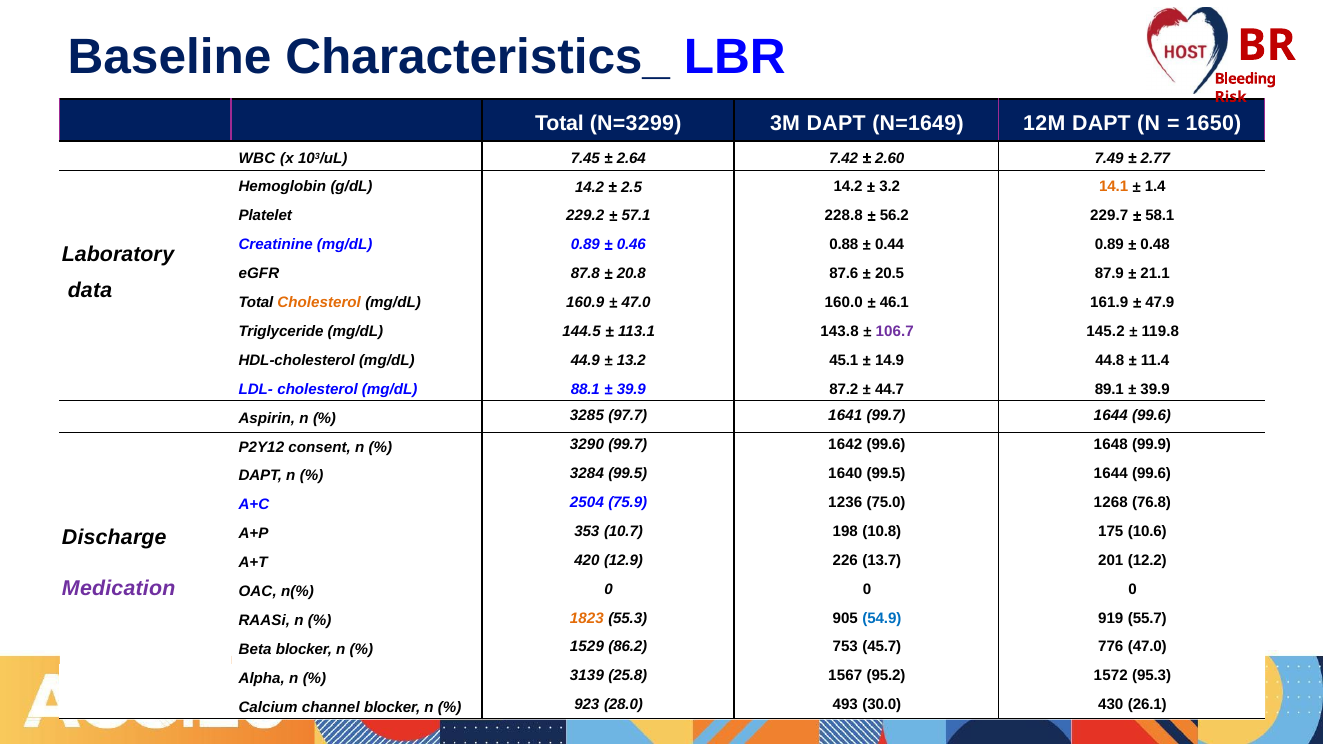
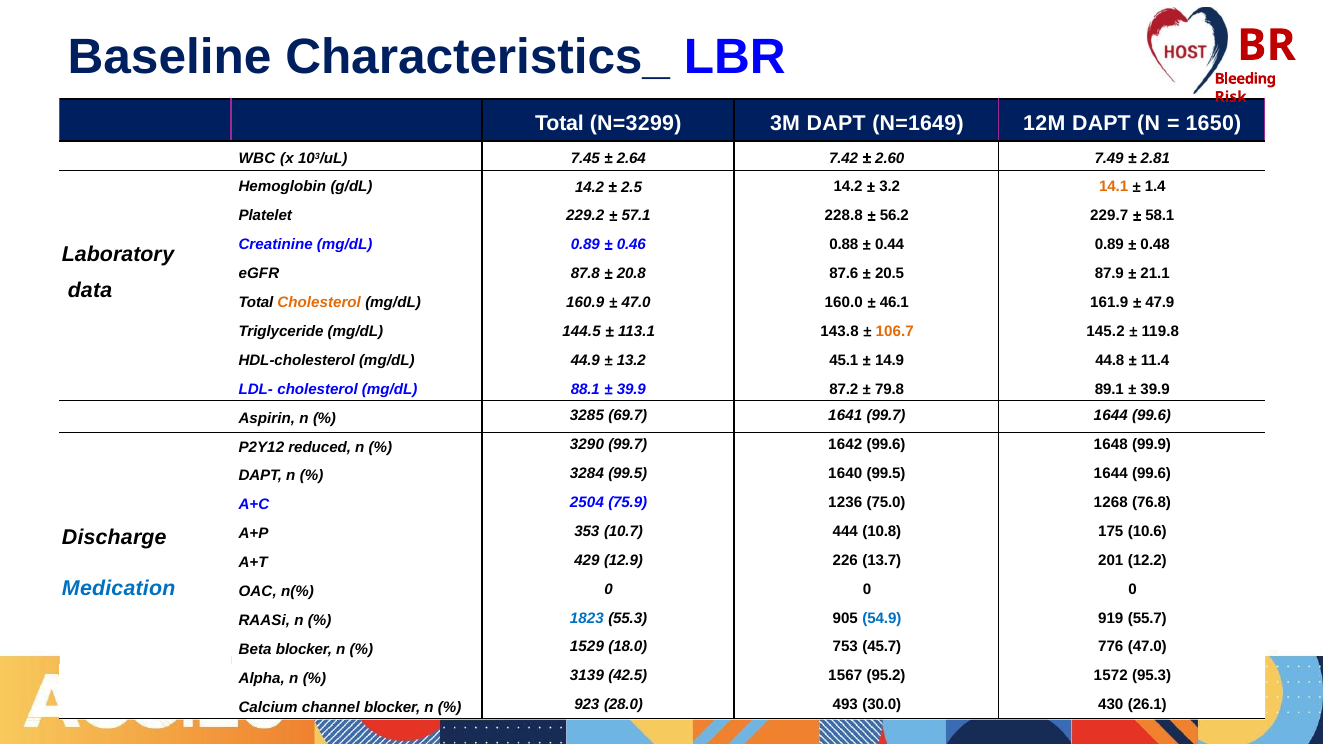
2.77: 2.77 -> 2.81
106.7 colour: purple -> orange
44.7: 44.7 -> 79.8
97.7: 97.7 -> 69.7
consent: consent -> reduced
198: 198 -> 444
420: 420 -> 429
Medication colour: purple -> blue
1823 colour: orange -> blue
86.2: 86.2 -> 18.0
25.8: 25.8 -> 42.5
